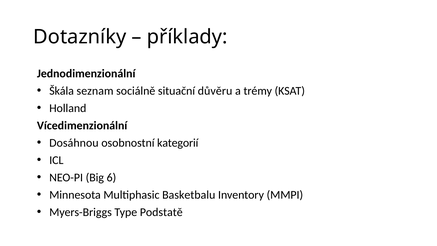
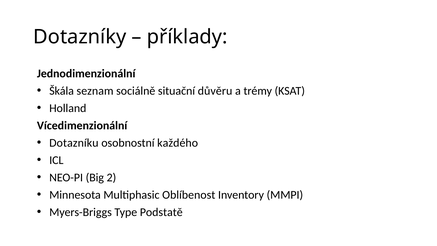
Dosáhnou: Dosáhnou -> Dotazníku
kategorií: kategorií -> každého
6: 6 -> 2
Basketbalu: Basketbalu -> Oblíbenost
